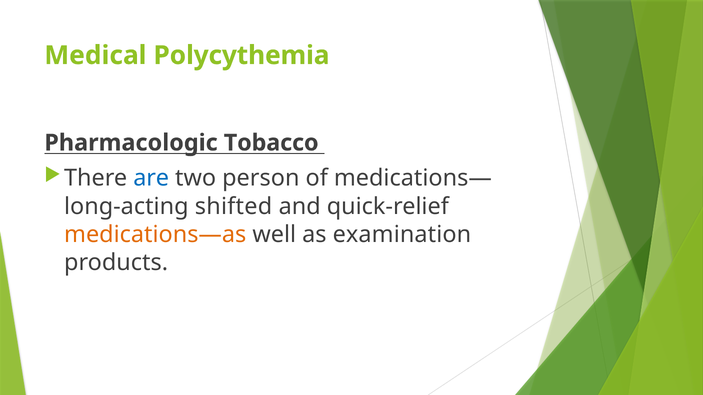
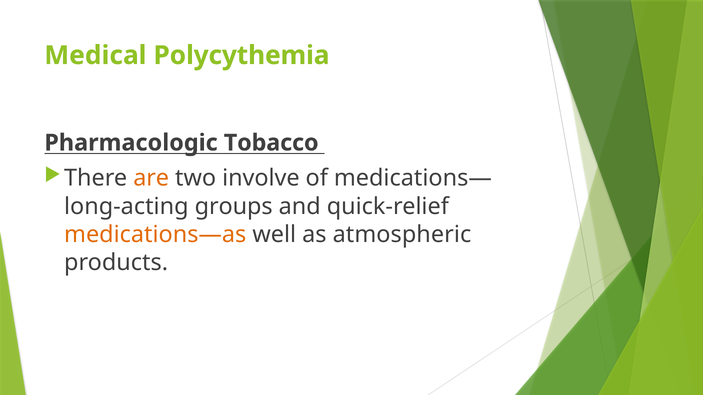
are colour: blue -> orange
person: person -> involve
shifted: shifted -> groups
examination: examination -> atmospheric
